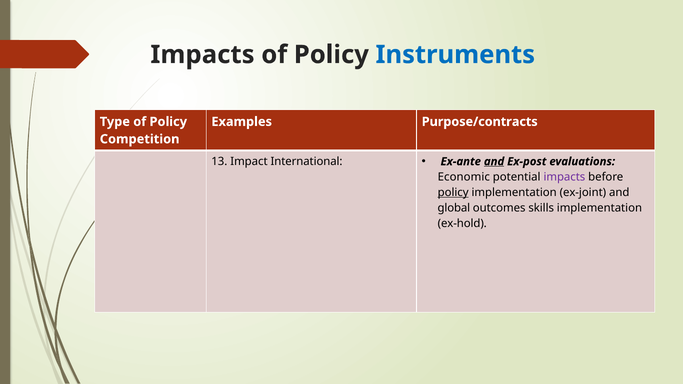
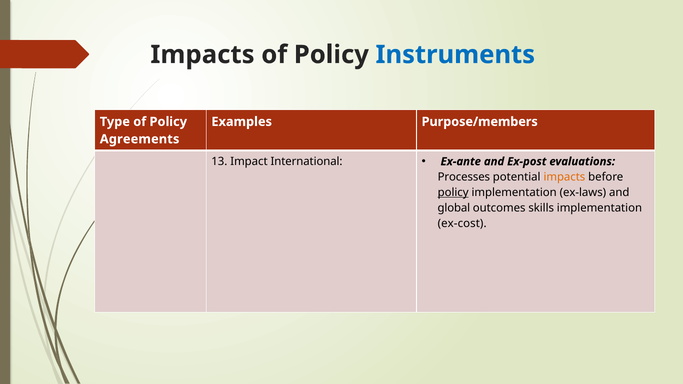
Purpose/contracts: Purpose/contracts -> Purpose/members
Competition: Competition -> Agreements
and at (494, 162) underline: present -> none
Economic: Economic -> Processes
impacts at (564, 177) colour: purple -> orange
ex-joint: ex-joint -> ex-laws
ex-hold: ex-hold -> ex-cost
